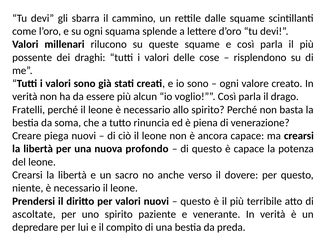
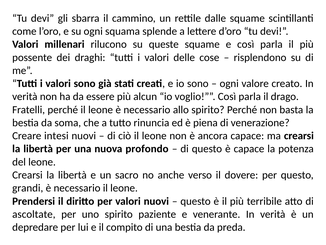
piega: piega -> intesi
niente: niente -> grandi
